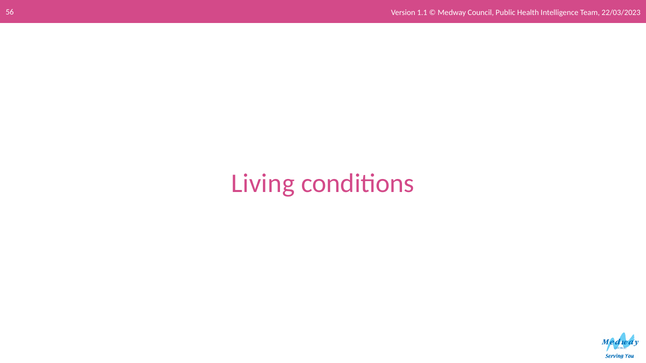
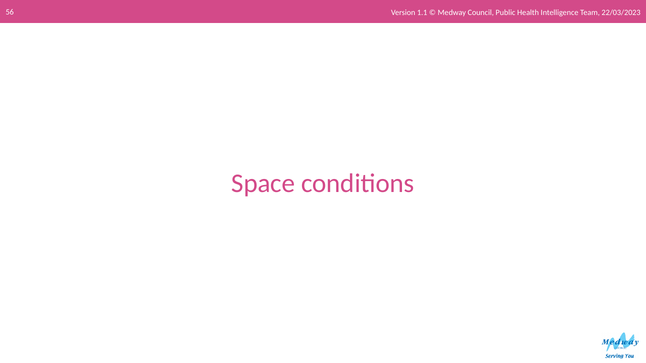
Living: Living -> Space
